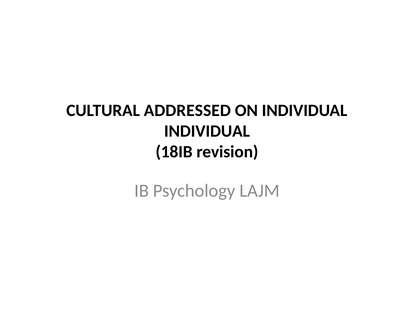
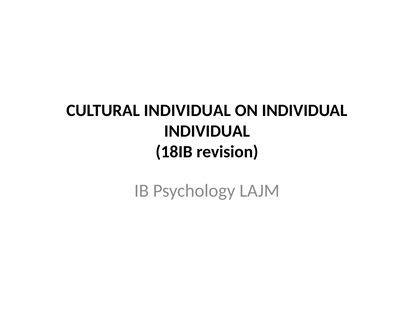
CULTURAL ADDRESSED: ADDRESSED -> INDIVIDUAL
